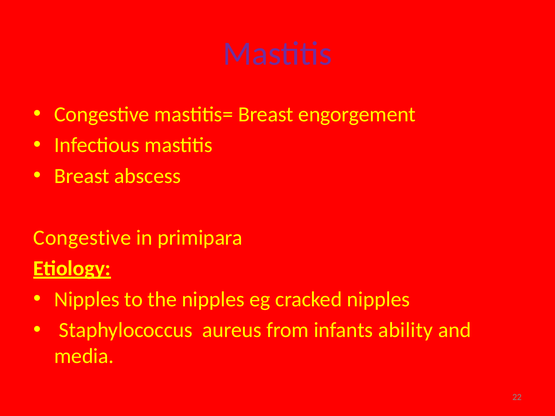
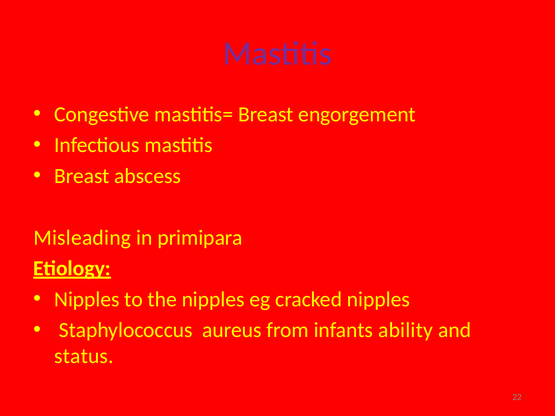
Congestive at (82, 238): Congestive -> Misleading
media: media -> status
